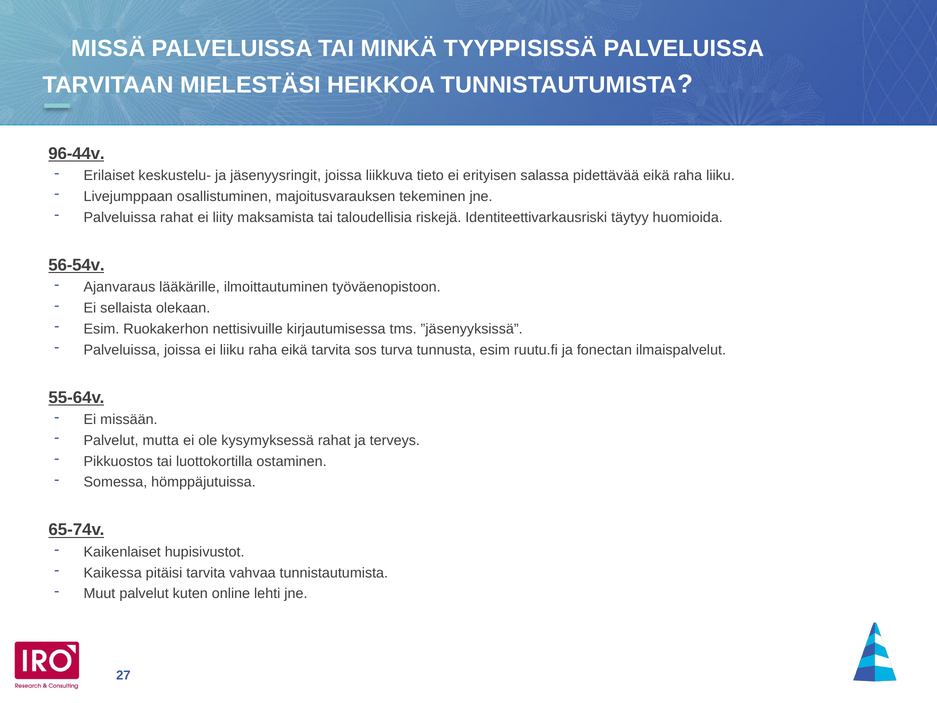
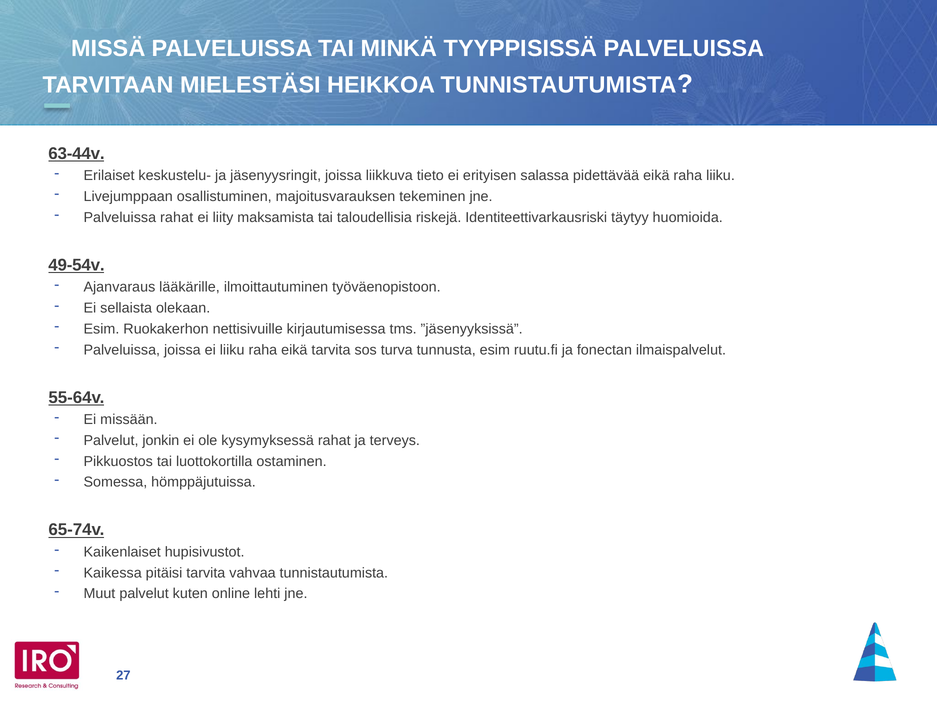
96-44v: 96-44v -> 63-44v
56-54v: 56-54v -> 49-54v
mutta: mutta -> jonkin
